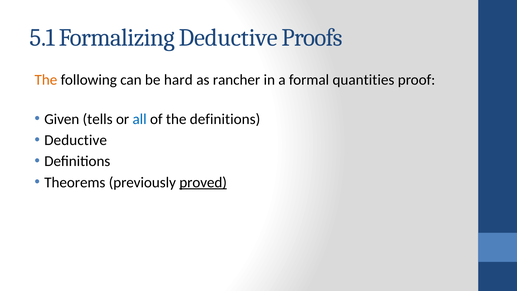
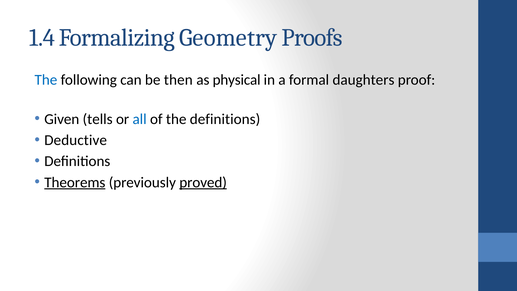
5.1: 5.1 -> 1.4
Formalizing Deductive: Deductive -> Geometry
The at (46, 80) colour: orange -> blue
hard: hard -> then
rancher: rancher -> physical
quantities: quantities -> daughters
Theorems underline: none -> present
